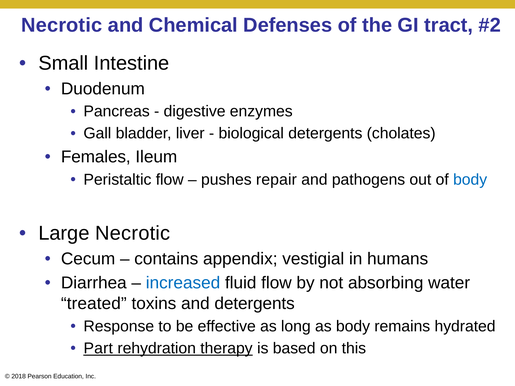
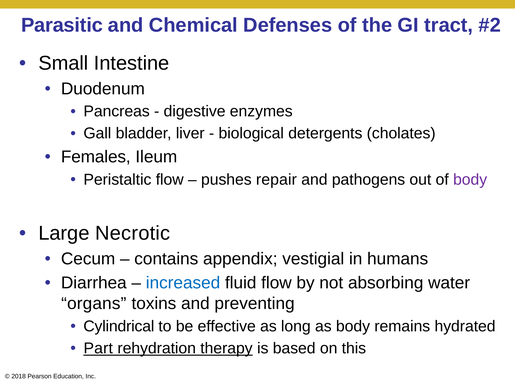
Necrotic at (62, 25): Necrotic -> Parasitic
body at (470, 180) colour: blue -> purple
treated: treated -> organs
and detergents: detergents -> preventing
Response: Response -> Cylindrical
